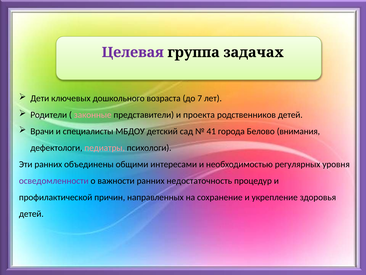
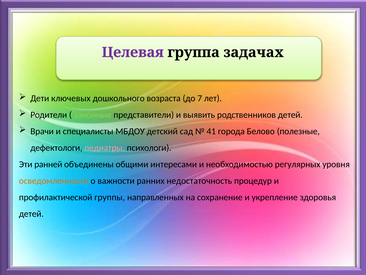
законные colour: pink -> light green
проекта: проекта -> выявить
внимания: внимания -> полезные
Эти ранних: ранних -> ранней
осведомленности colour: purple -> orange
причин: причин -> группы
